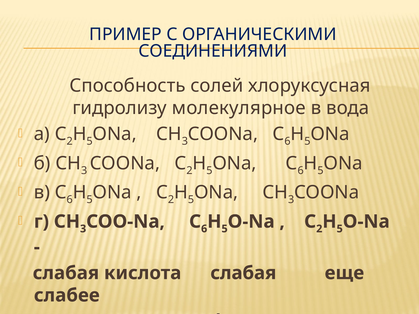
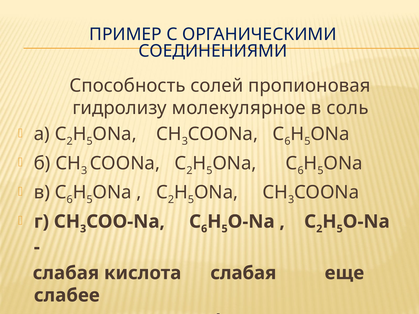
хлоруксусная: хлоруксусная -> пропионовая
вода: вода -> соль
